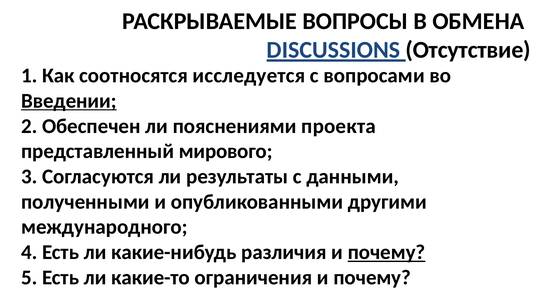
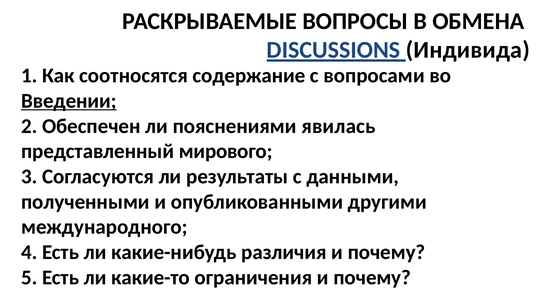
Отсутствие: Отсутствие -> Индивида
исследуется: исследуется -> содержание
проекта: проекта -> явилась
почему at (386, 252) underline: present -> none
